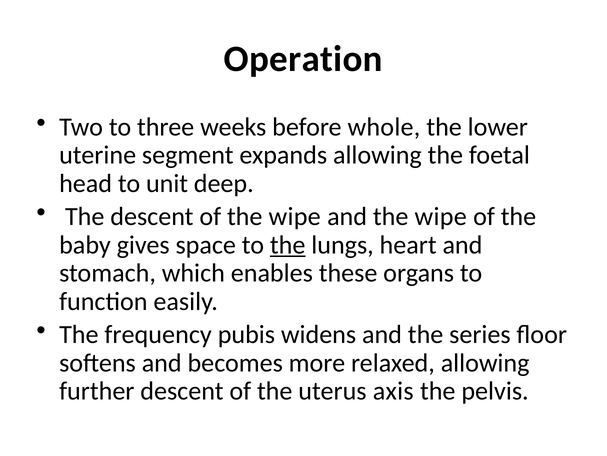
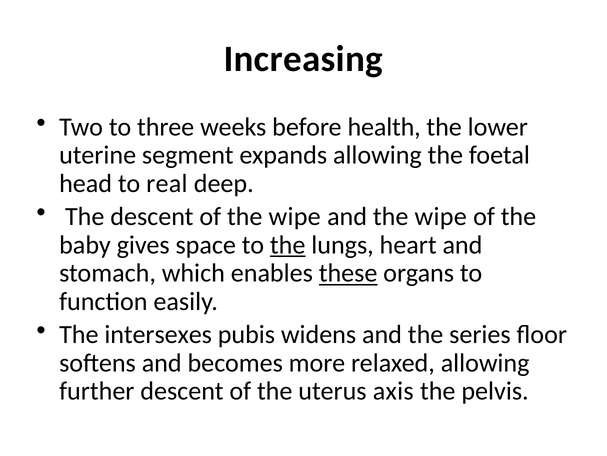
Operation: Operation -> Increasing
whole: whole -> health
unit: unit -> real
these underline: none -> present
frequency: frequency -> intersexes
